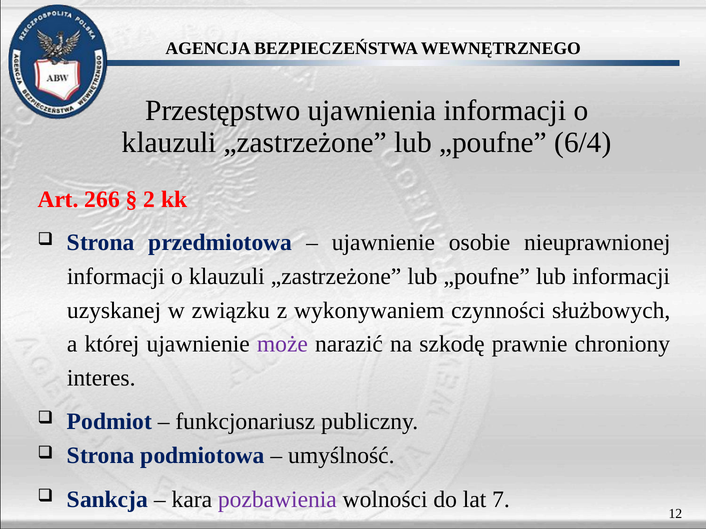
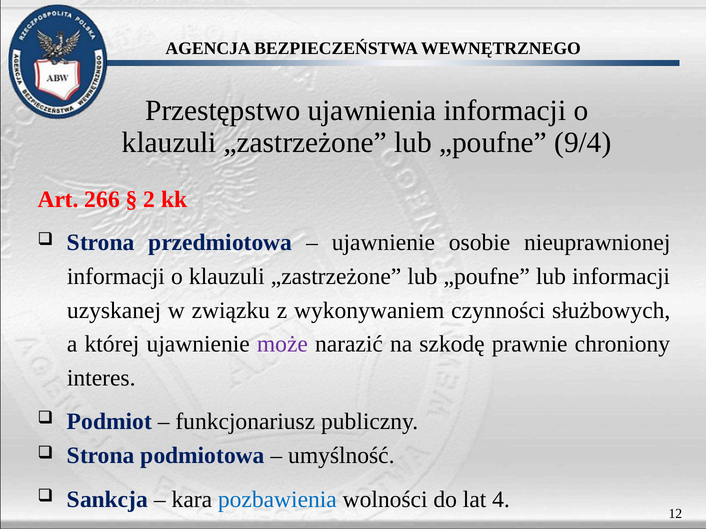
6/4: 6/4 -> 9/4
pozbawienia colour: purple -> blue
7: 7 -> 4
